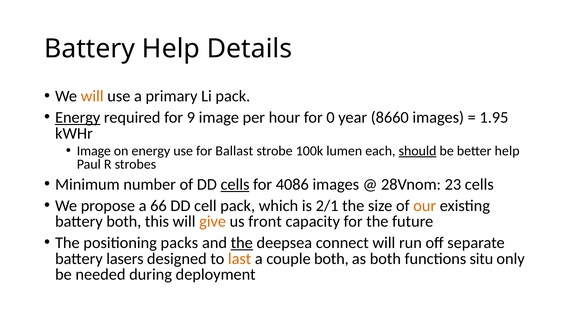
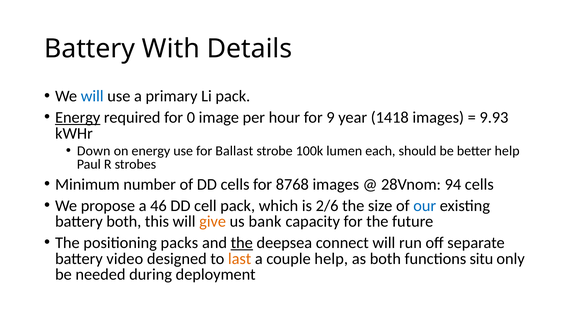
Battery Help: Help -> With
will at (92, 96) colour: orange -> blue
9: 9 -> 0
0: 0 -> 9
8660: 8660 -> 1418
1.95: 1.95 -> 9.93
Image at (94, 151): Image -> Down
should underline: present -> none
cells at (235, 185) underline: present -> none
4086: 4086 -> 8768
23: 23 -> 94
66: 66 -> 46
2/1: 2/1 -> 2/6
our colour: orange -> blue
front: front -> bank
lasers: lasers -> video
couple both: both -> help
